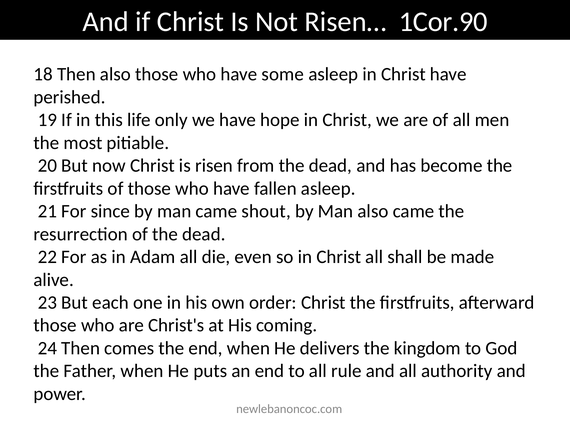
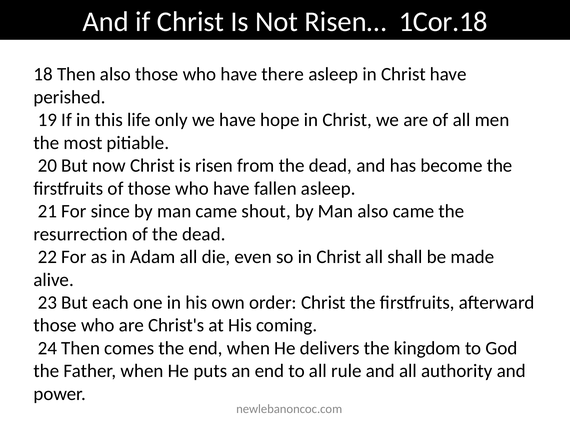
1Cor.90: 1Cor.90 -> 1Cor.18
some: some -> there
